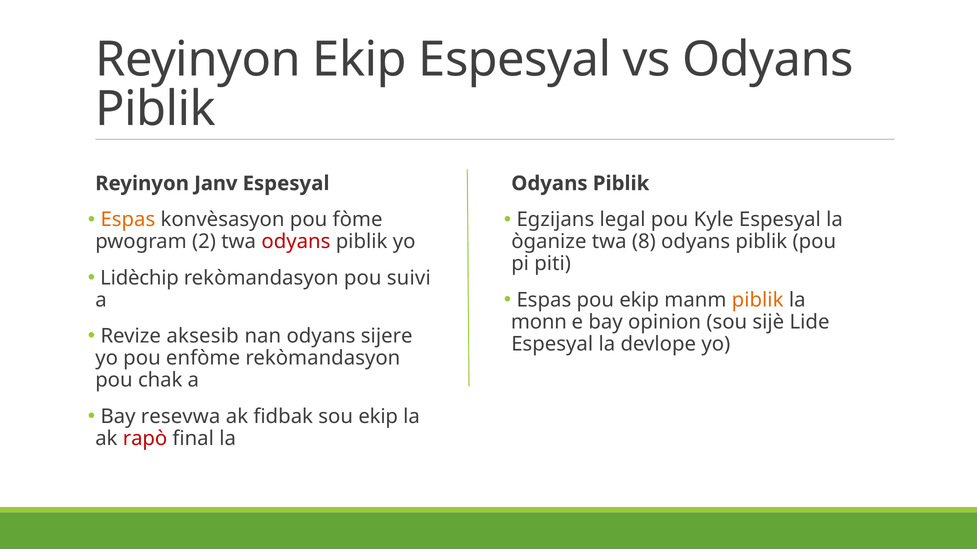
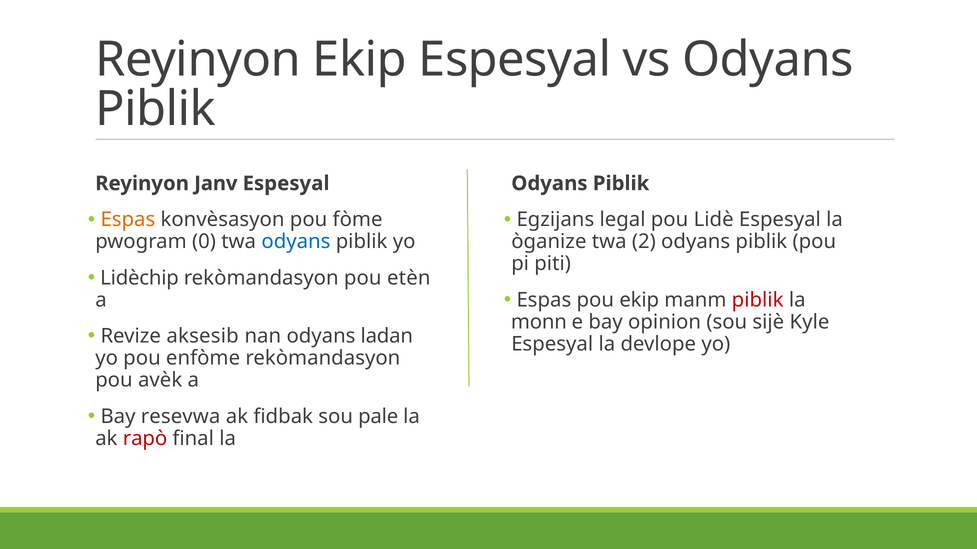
Kyle: Kyle -> Lidè
2: 2 -> 0
odyans at (296, 242) colour: red -> blue
8: 8 -> 2
suivi: suivi -> etèn
piblik at (758, 300) colour: orange -> red
Lide: Lide -> Kyle
sijere: sijere -> ladan
chak: chak -> avèk
sou ekip: ekip -> pale
